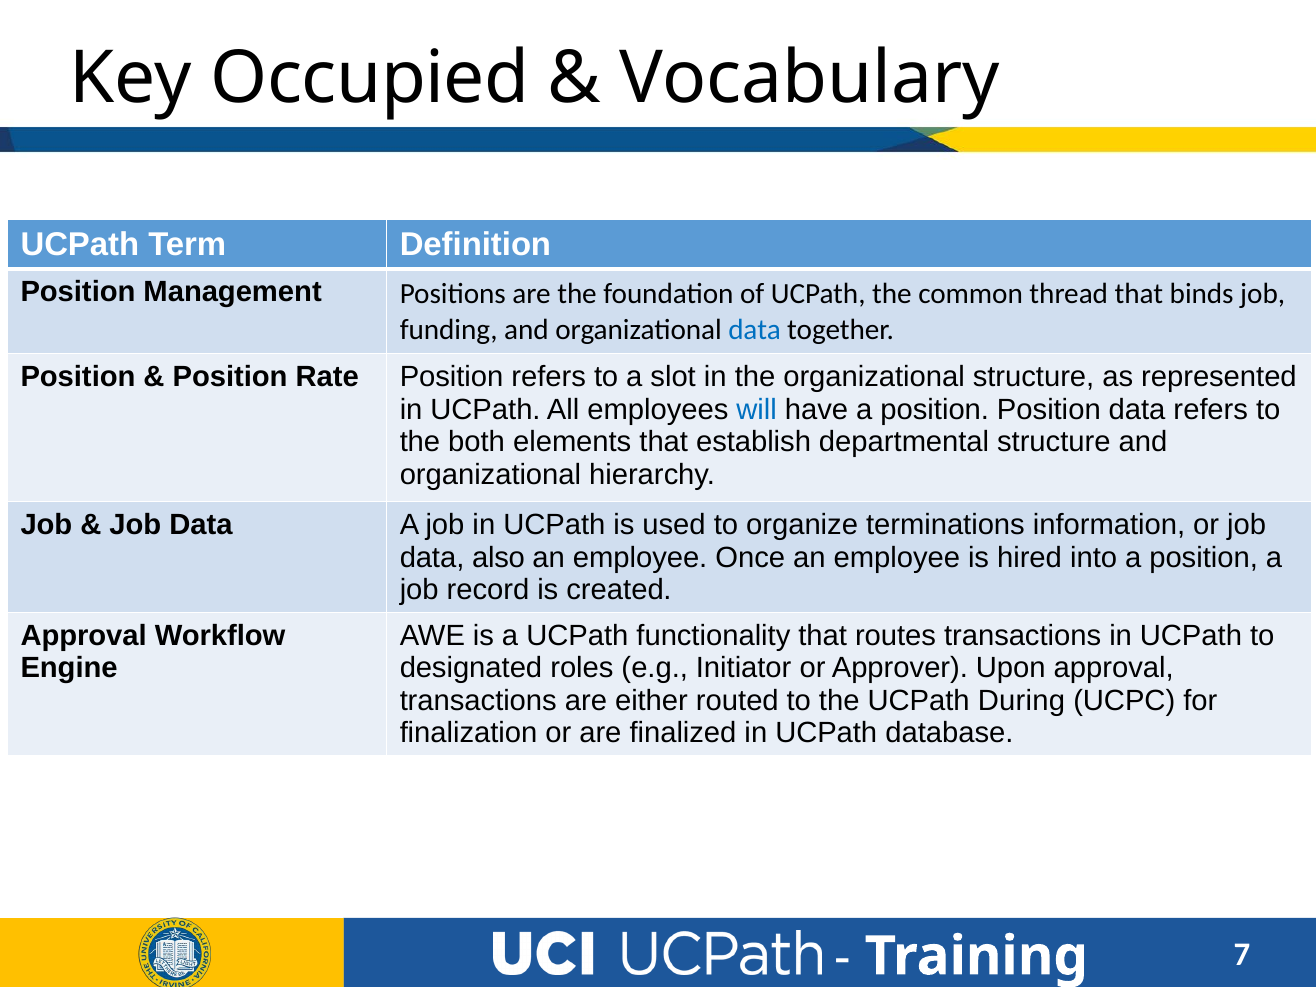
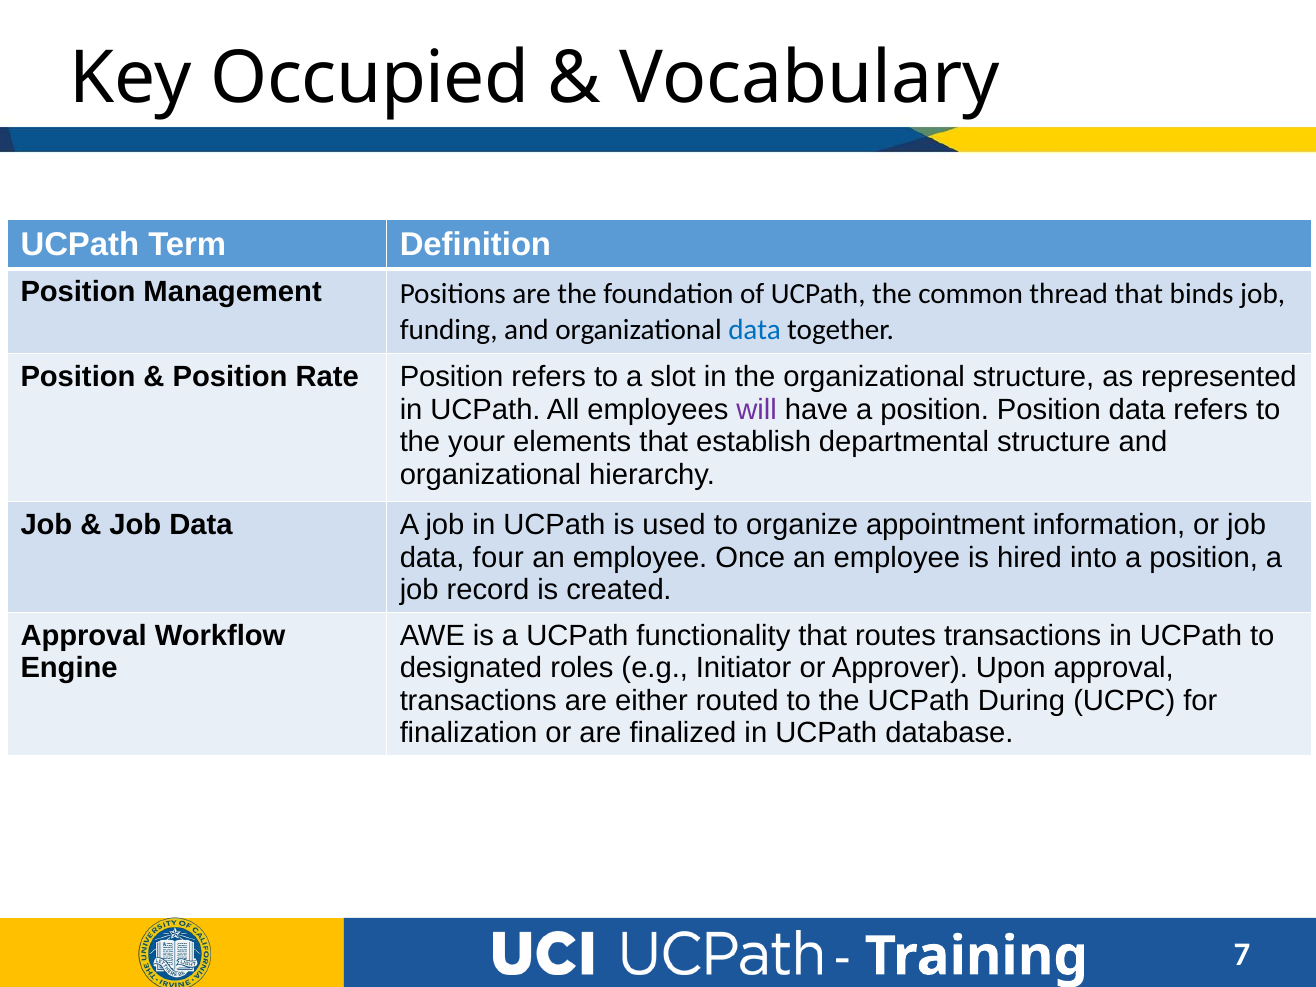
will colour: blue -> purple
both: both -> your
terminations: terminations -> appointment
also: also -> four
